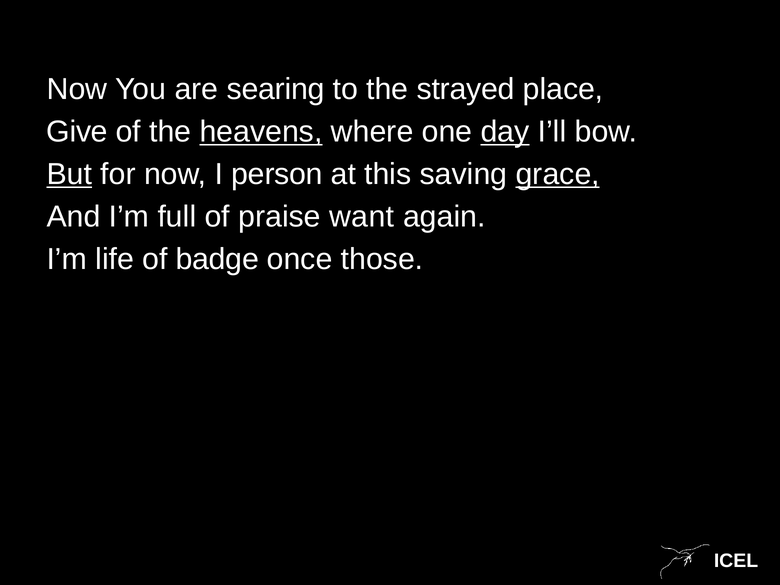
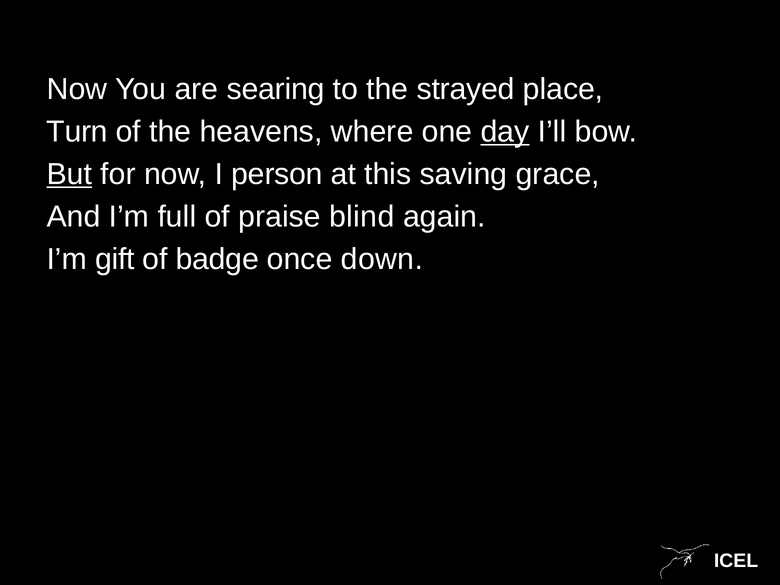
Give: Give -> Turn
heavens underline: present -> none
grace underline: present -> none
want: want -> blind
life: life -> gift
those: those -> down
